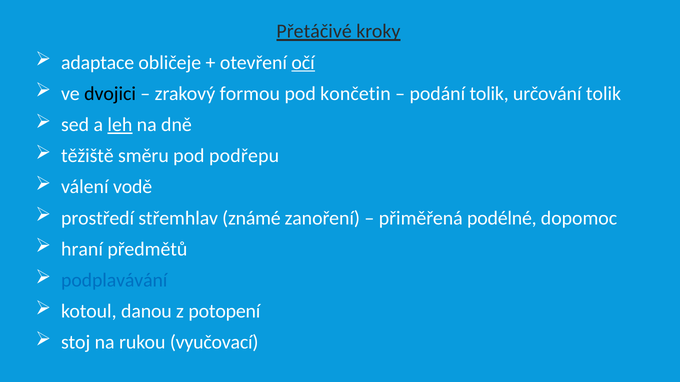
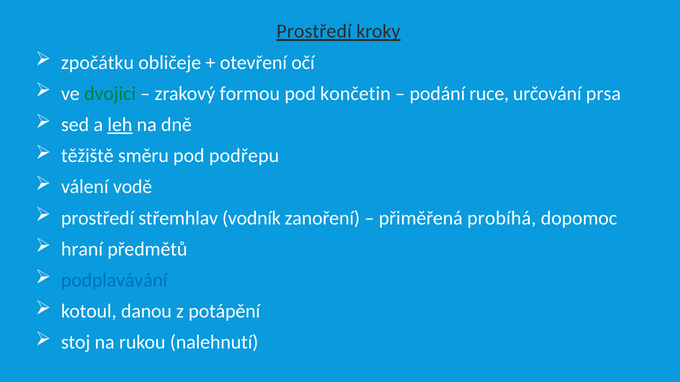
Přetáčivé at (314, 31): Přetáčivé -> Prostředí
adaptace: adaptace -> zpočátku
očí underline: present -> none
dvojici colour: black -> green
podání tolik: tolik -> ruce
určování tolik: tolik -> prsa
známé: známé -> vodník
podélné: podélné -> probíhá
potopení: potopení -> potápění
vyučovací: vyučovací -> nalehnutí
